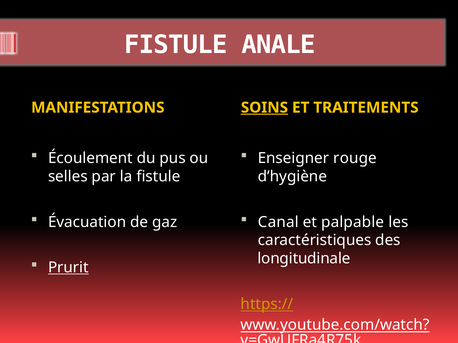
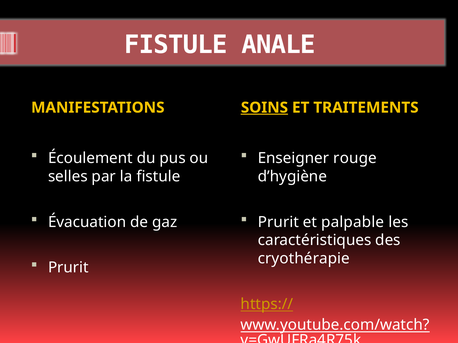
Canal at (278, 222): Canal -> Prurit
longitudinale: longitudinale -> cryothérapie
Prurit at (68, 268) underline: present -> none
